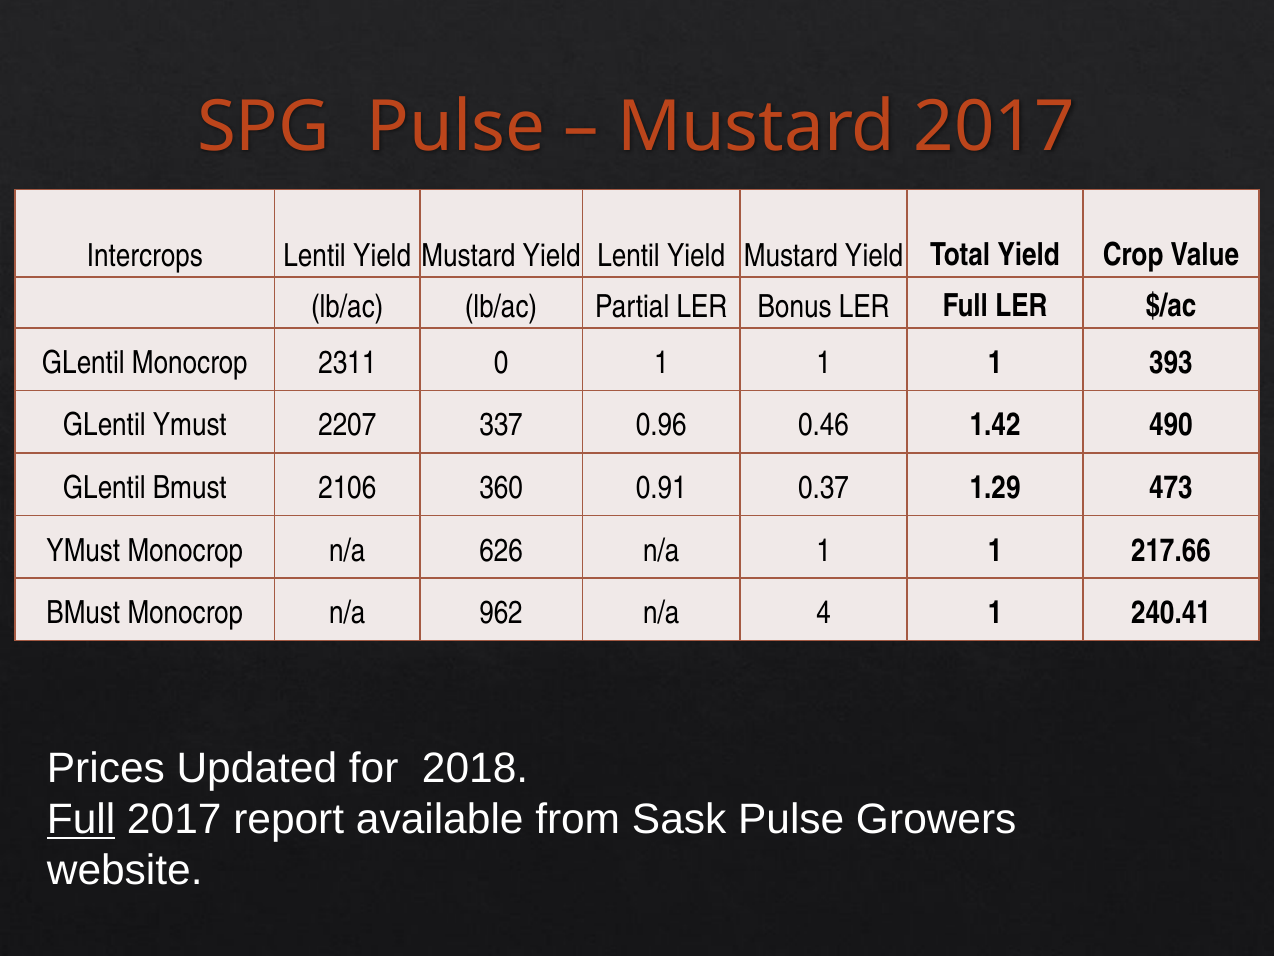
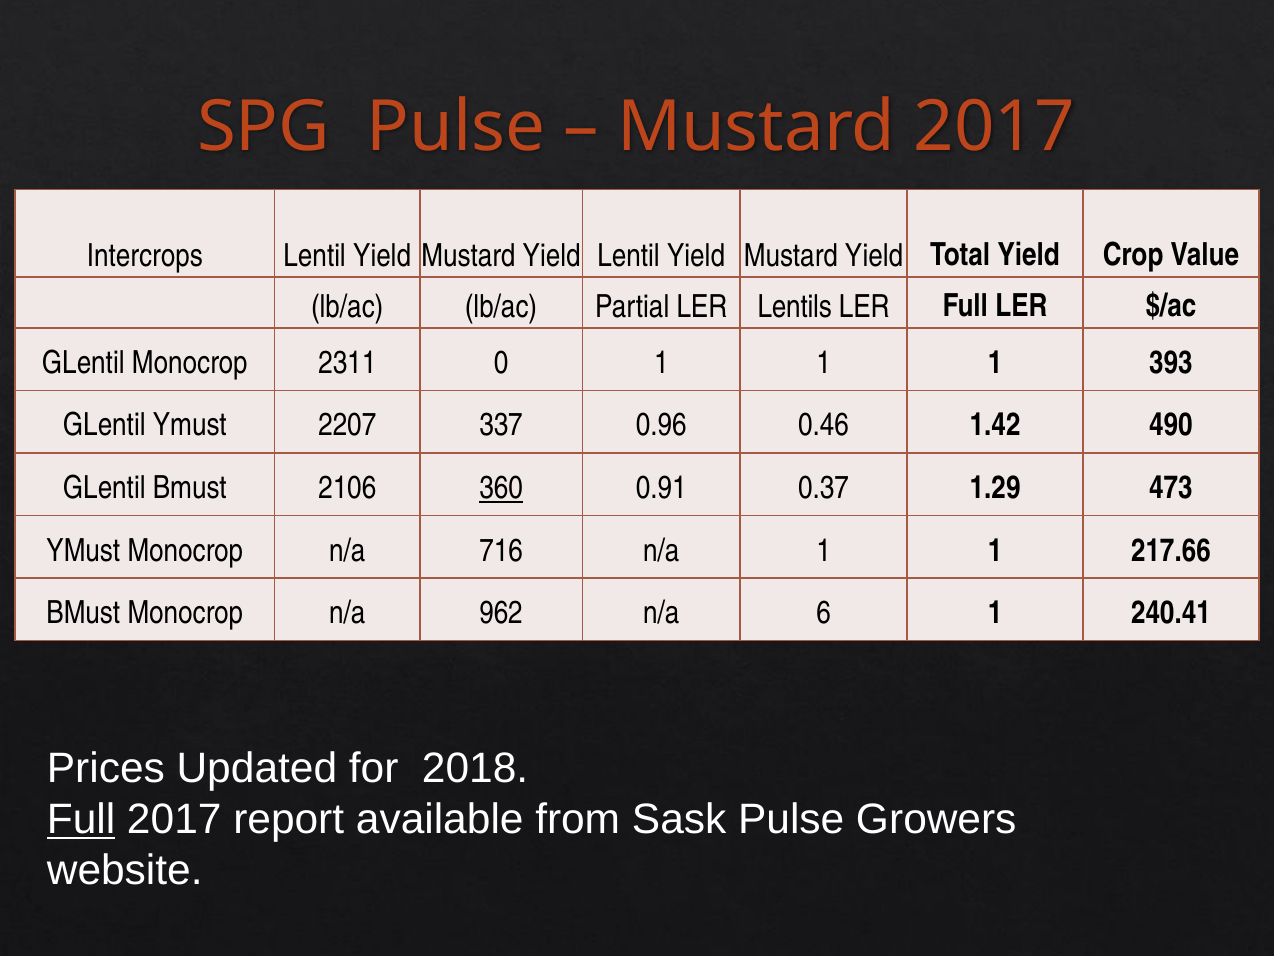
Bonus: Bonus -> Lentils
360 underline: none -> present
626: 626 -> 716
4: 4 -> 6
